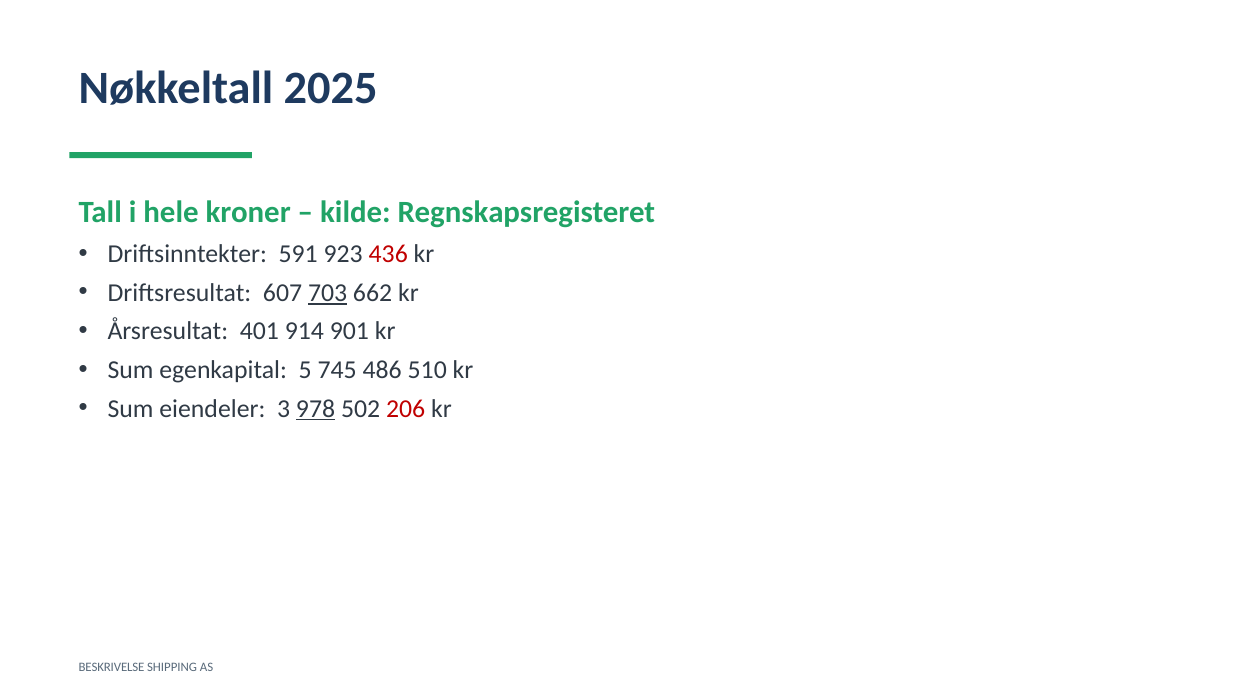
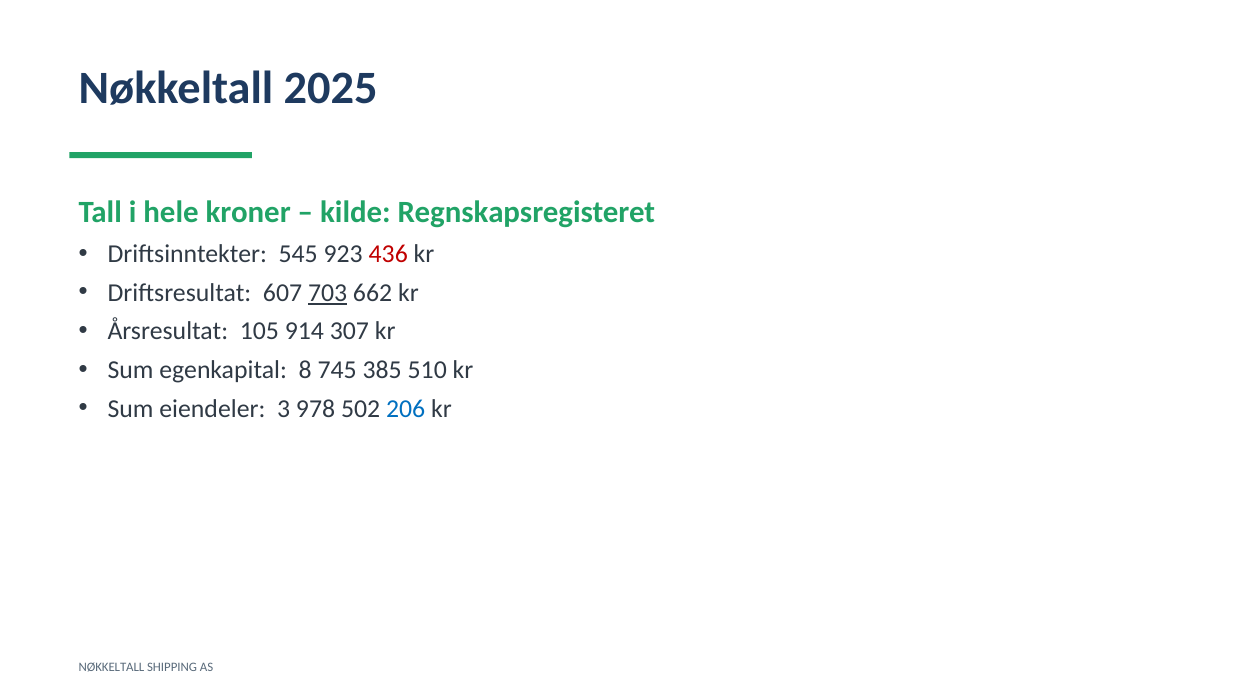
591: 591 -> 545
401: 401 -> 105
901: 901 -> 307
5: 5 -> 8
486: 486 -> 385
978 underline: present -> none
206 colour: red -> blue
BESKRIVELSE at (112, 667): BESKRIVELSE -> NØKKELTALL
